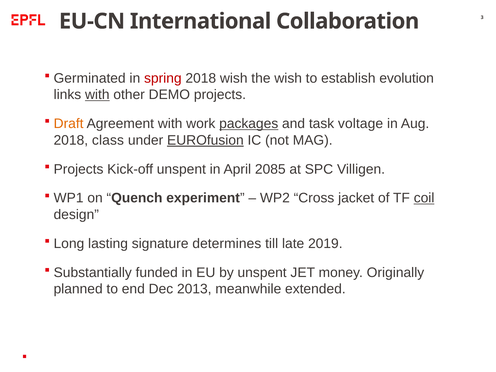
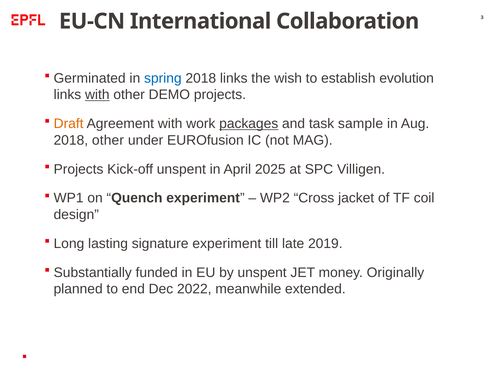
spring colour: red -> blue
2018 wish: wish -> links
voltage: voltage -> sample
2018 class: class -> other
EUROfusion underline: present -> none
2085: 2085 -> 2025
coil underline: present -> none
signature determines: determines -> experiment
2013: 2013 -> 2022
